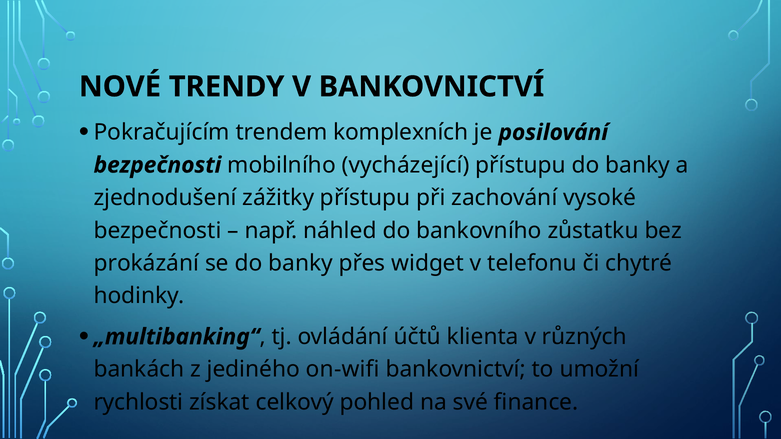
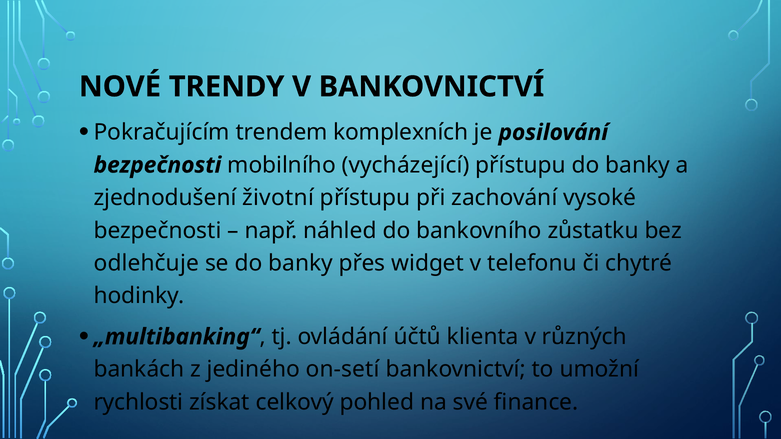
zážitky: zážitky -> životní
prokázání: prokázání -> odlehčuje
on-wifi: on-wifi -> on-setí
